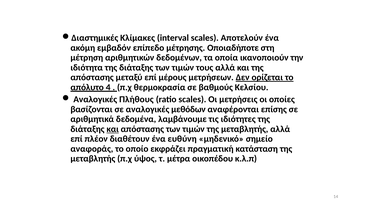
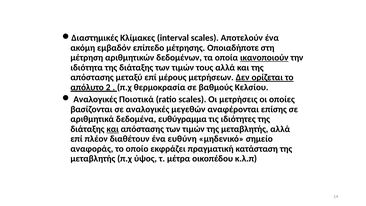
ικανοποιούν underline: none -> present
4: 4 -> 2
Πλήθους: Πλήθους -> Ποιοτικά
μεθόδων: μεθόδων -> μεγεθών
λαμβάνουμε: λαμβάνουμε -> ευθύγραμμα
